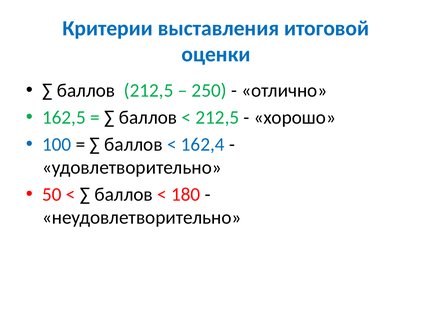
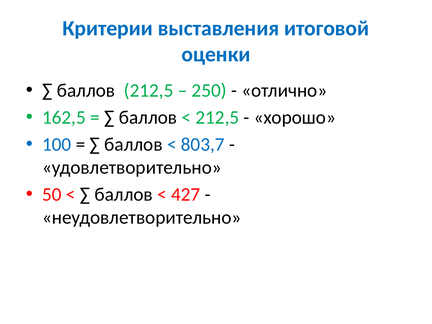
162,4: 162,4 -> 803,7
180: 180 -> 427
